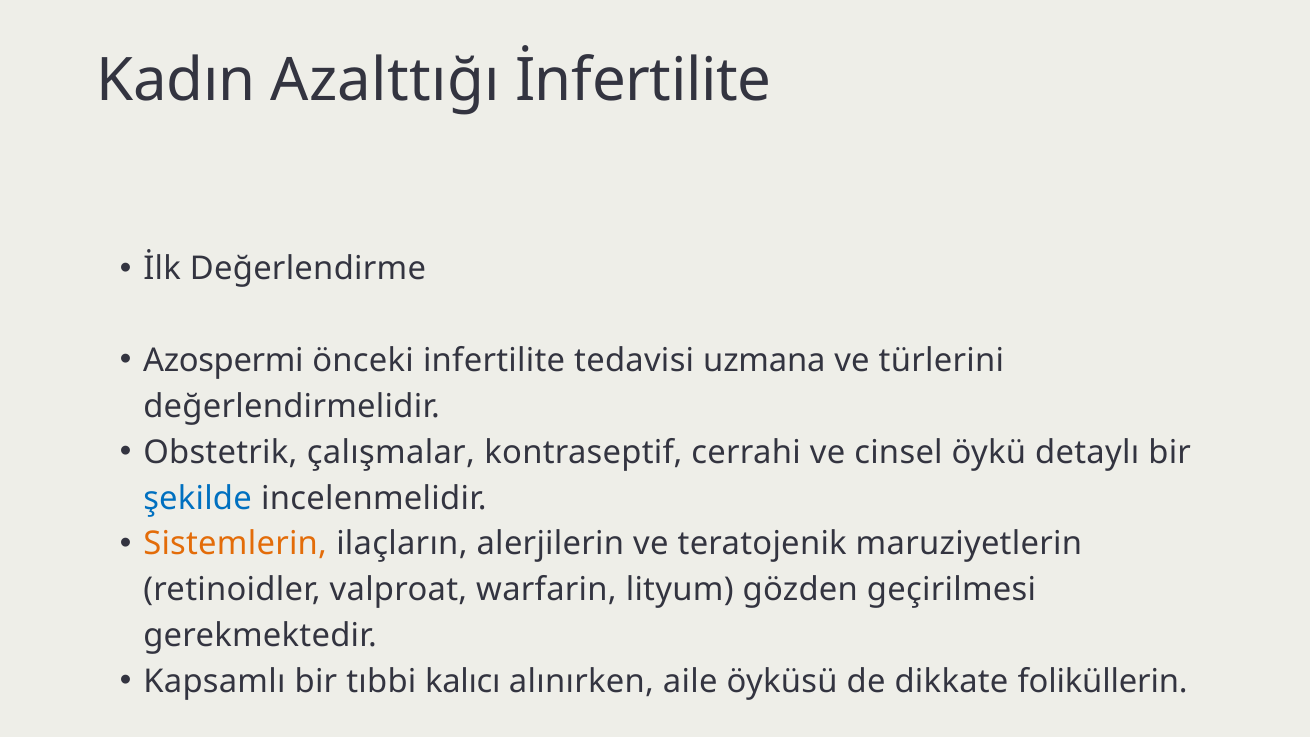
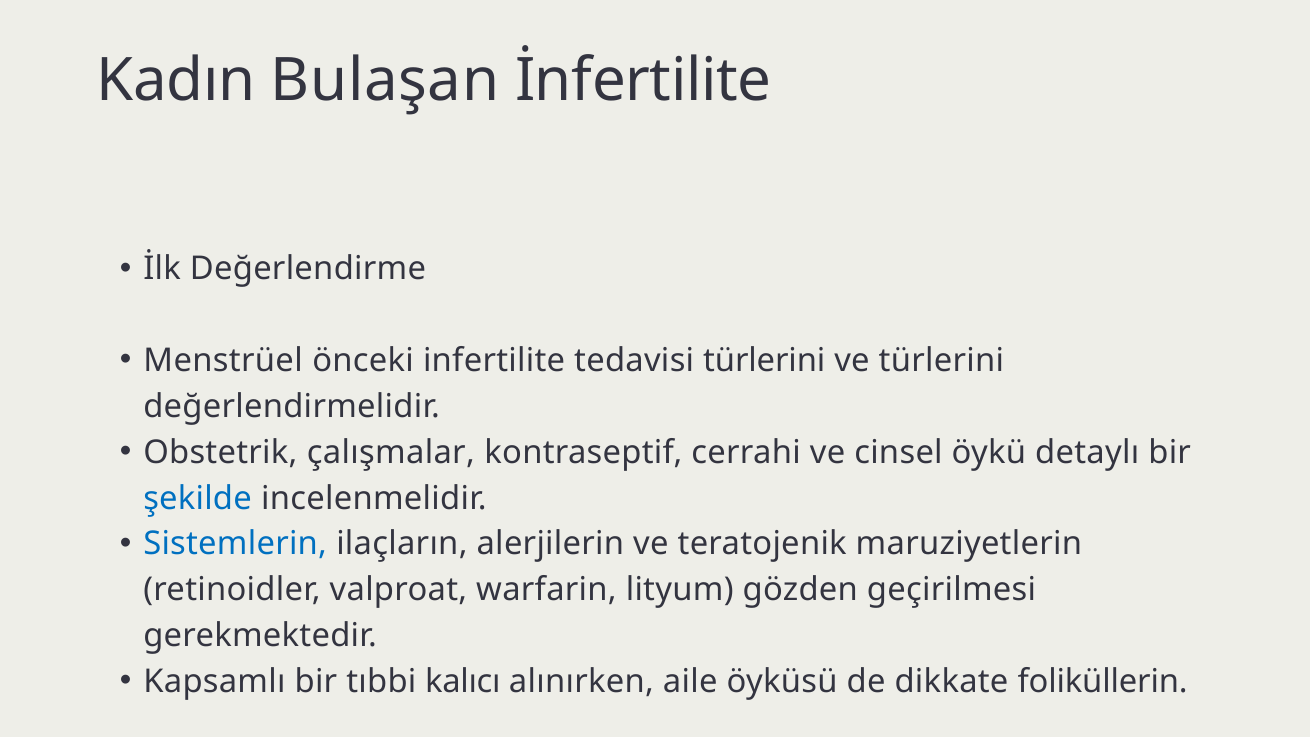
Azalttığı: Azalttığı -> Bulaşan
Azospermi: Azospermi -> Menstrüel
tedavisi uzmana: uzmana -> türlerini
Sistemlerin colour: orange -> blue
